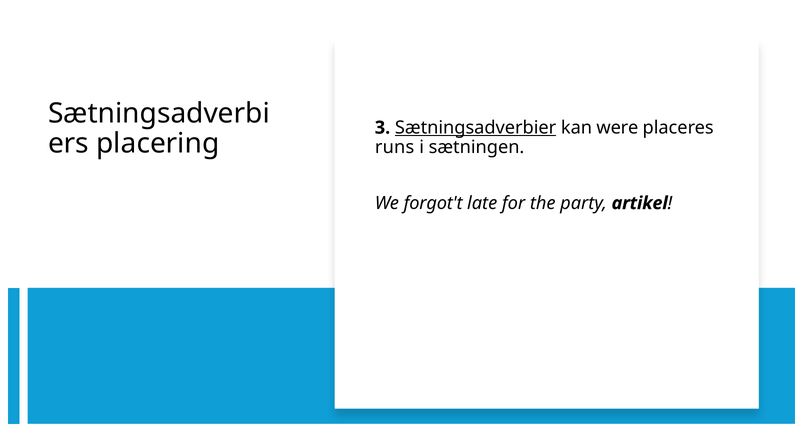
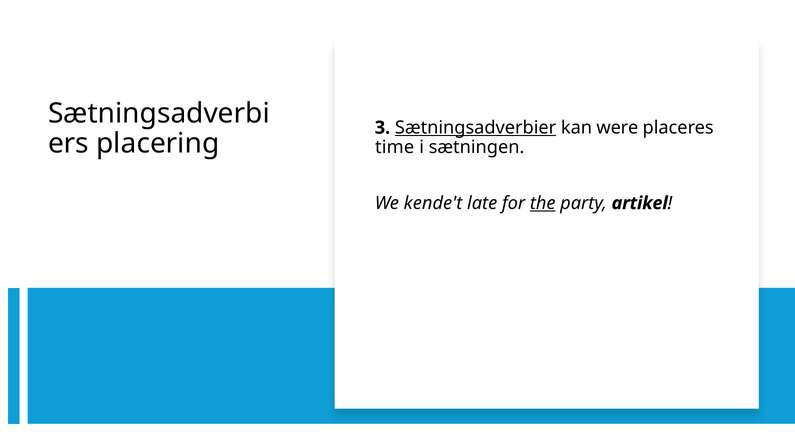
runs: runs -> time
forgot't: forgot't -> kende't
the underline: none -> present
